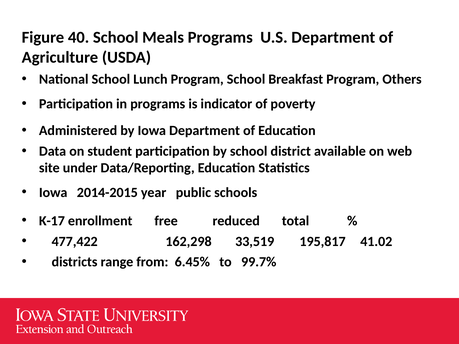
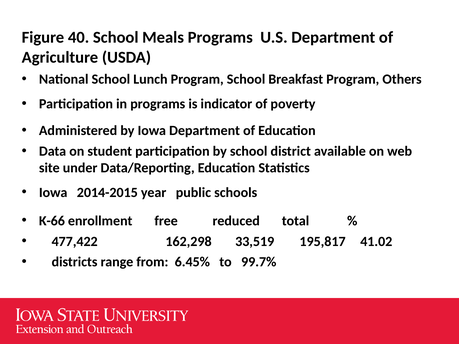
K-17: K-17 -> K-66
